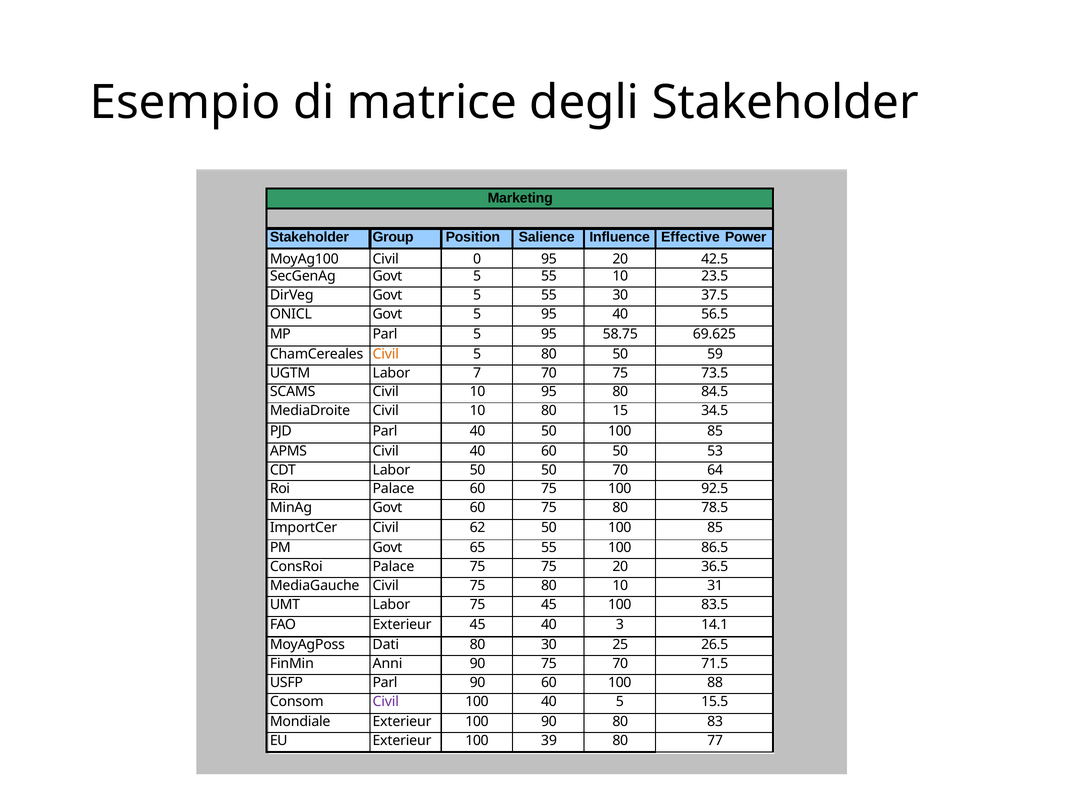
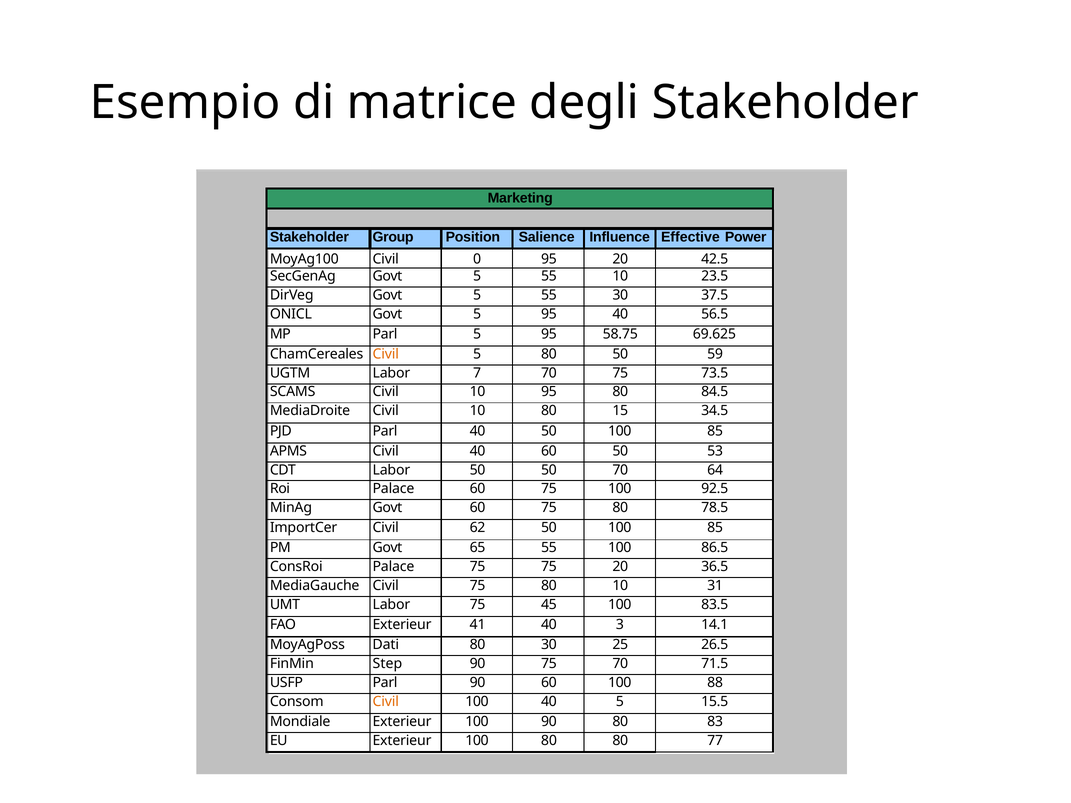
Exterieur 45: 45 -> 41
Anni: Anni -> Step
Civil at (386, 702) colour: purple -> orange
100 39: 39 -> 80
